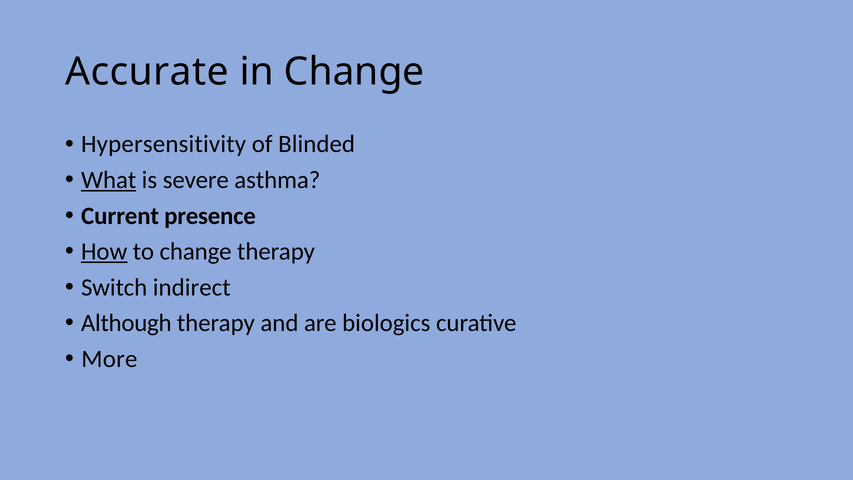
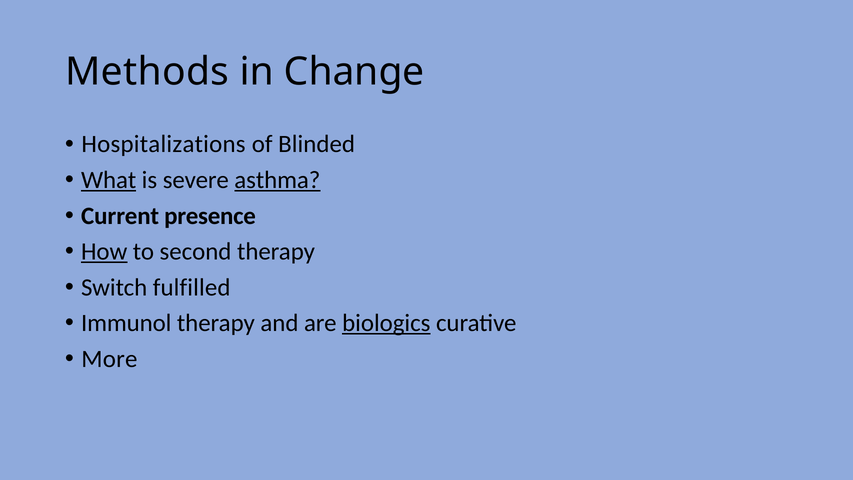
Accurate: Accurate -> Methods
Hypersensitivity: Hypersensitivity -> Hospitalizations
asthma underline: none -> present
to change: change -> second
indirect: indirect -> fulfilled
Although: Although -> Immunol
biologics underline: none -> present
